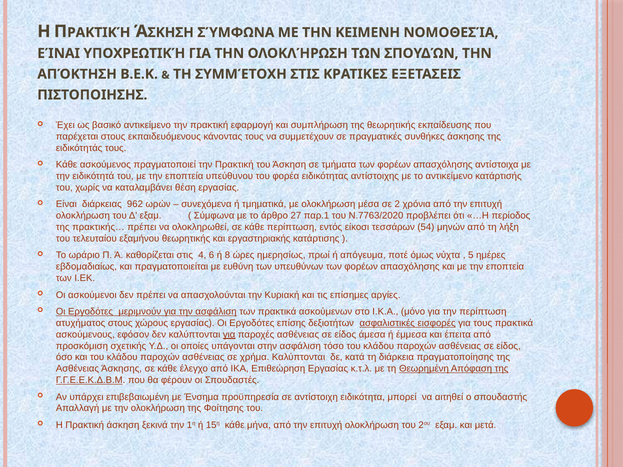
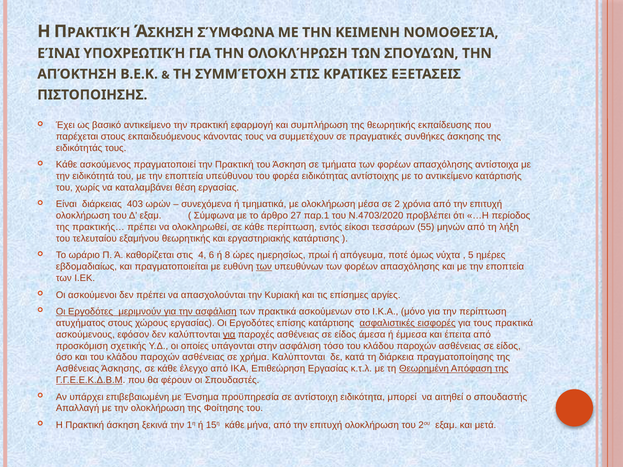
962: 962 -> 403
Ν.7763/2020: Ν.7763/2020 -> Ν.4703/2020
54: 54 -> 55
των at (264, 267) underline: none -> present
επίσης δεξιοτήτων: δεξιοτήτων -> κατάρτισης
